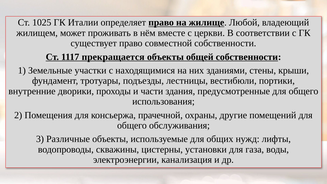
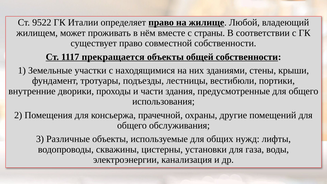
1025: 1025 -> 9522
церкви: церкви -> страны
